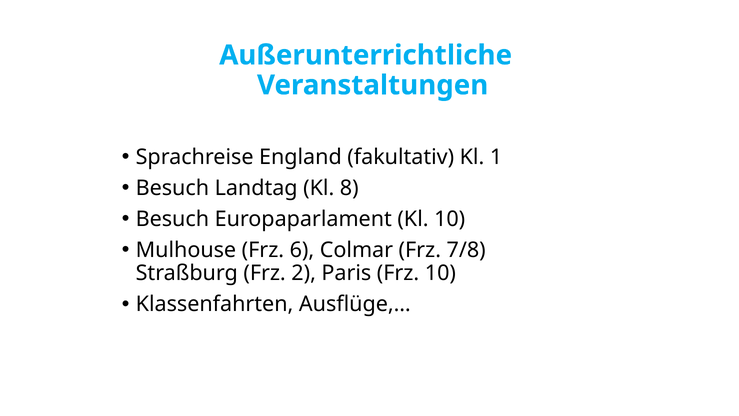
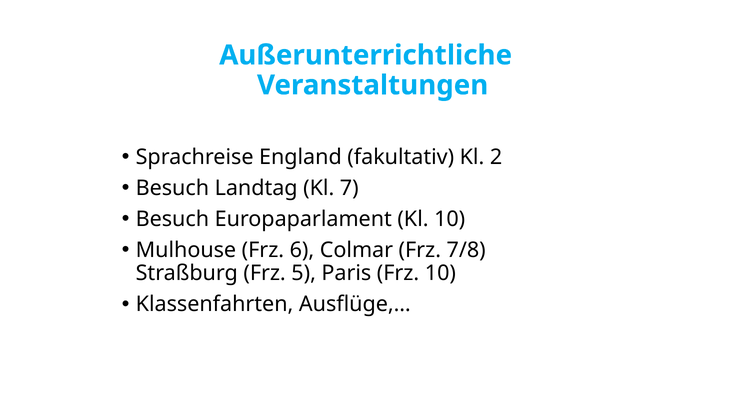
1: 1 -> 2
8: 8 -> 7
2: 2 -> 5
